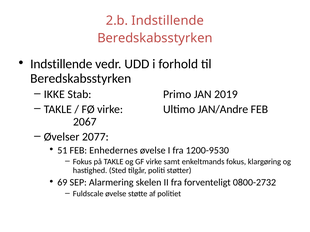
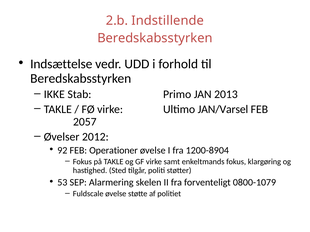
Indstillende at (61, 64): Indstillende -> Indsættelse
2019: 2019 -> 2013
JAN/Andre: JAN/Andre -> JAN/Varsel
2067: 2067 -> 2057
2077: 2077 -> 2012
51: 51 -> 92
Enhedernes: Enhedernes -> Operationer
1200-9530: 1200-9530 -> 1200-8904
69: 69 -> 53
0800-2732: 0800-2732 -> 0800-1079
